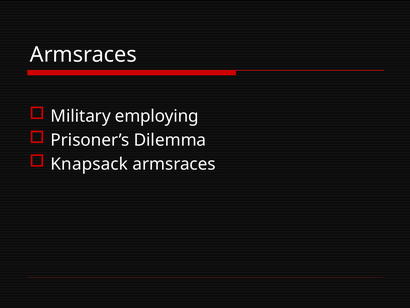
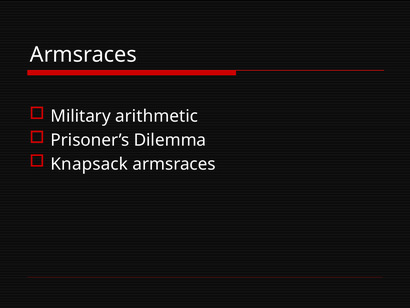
employing: employing -> arithmetic
